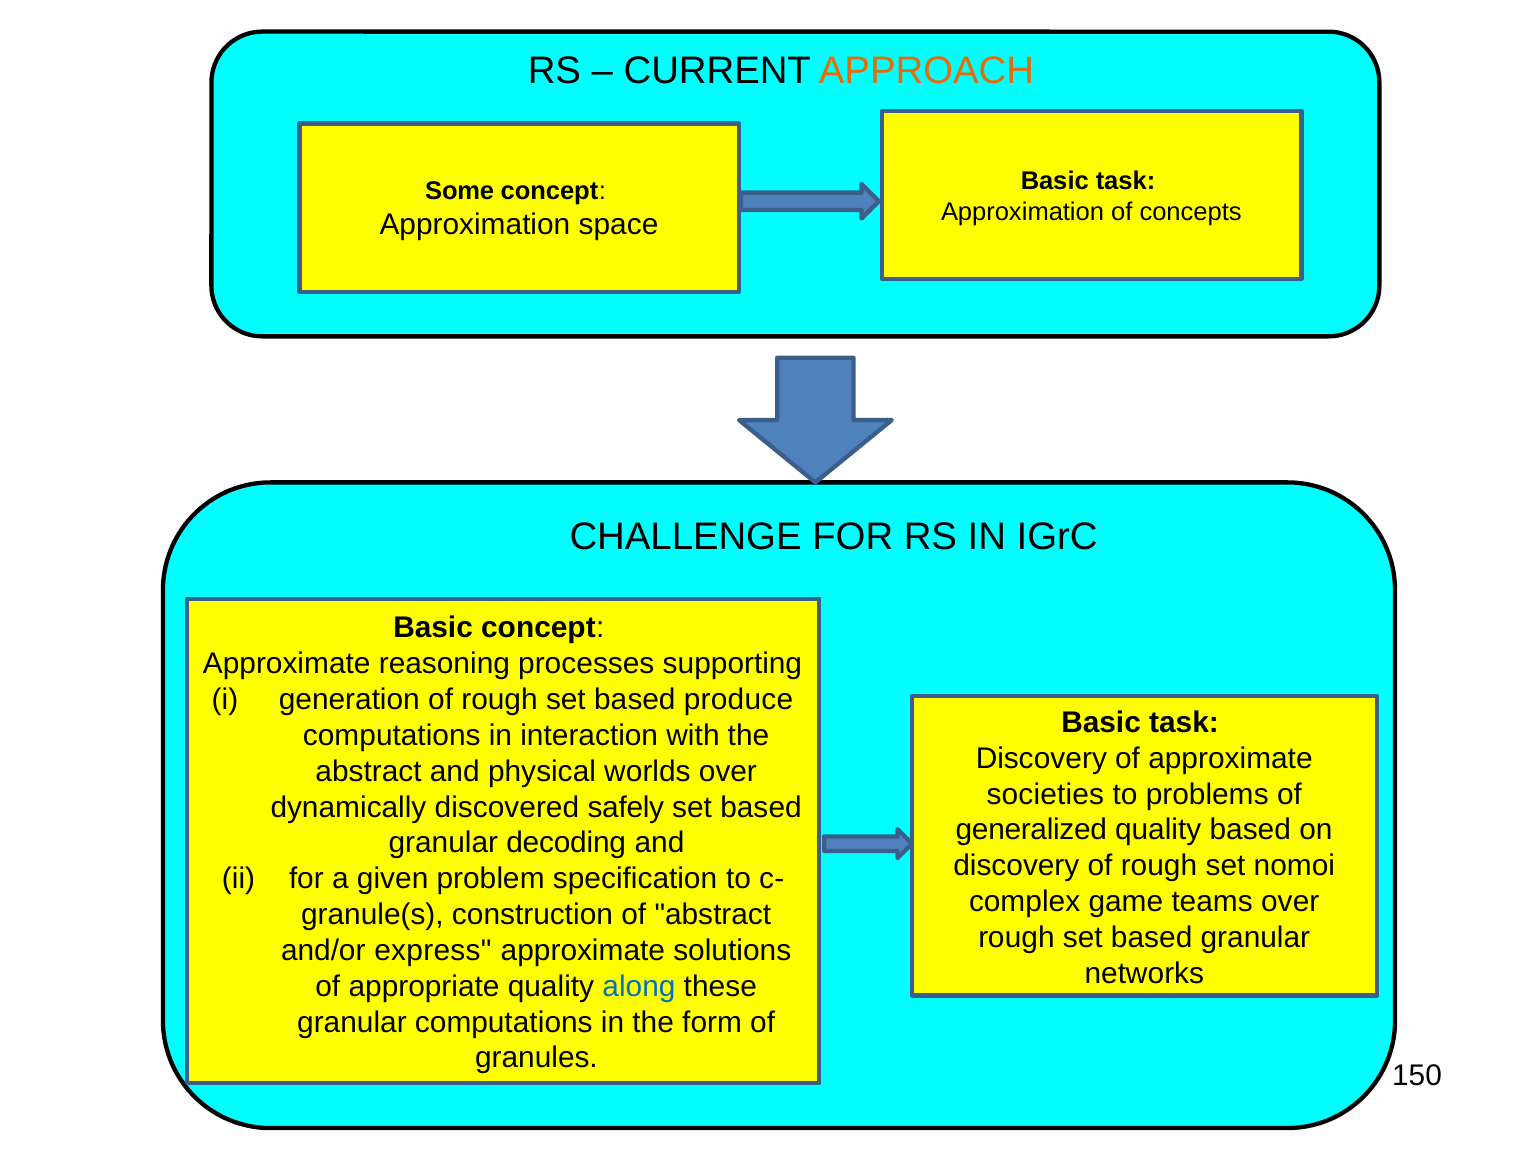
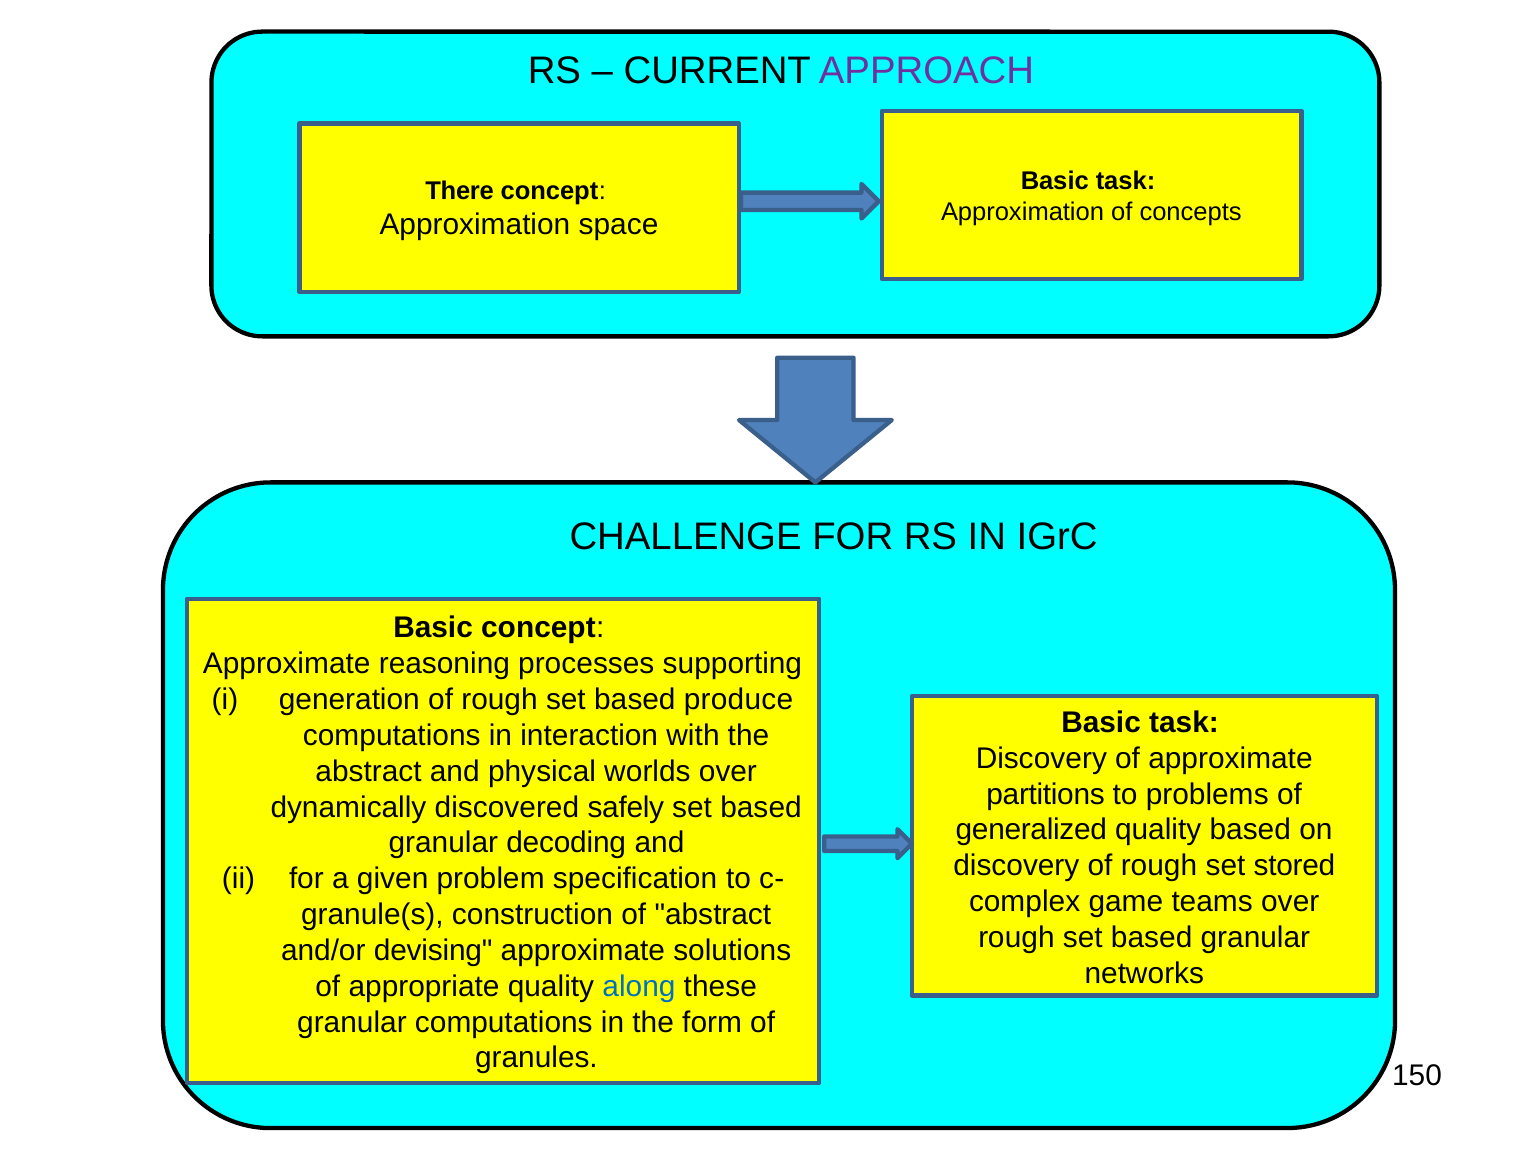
APPROACH colour: orange -> purple
Some: Some -> There
societies: societies -> partitions
nomoi: nomoi -> stored
express: express -> devising
